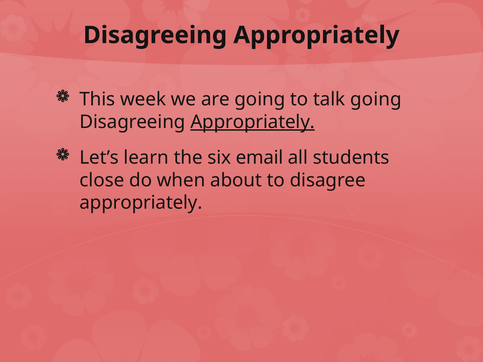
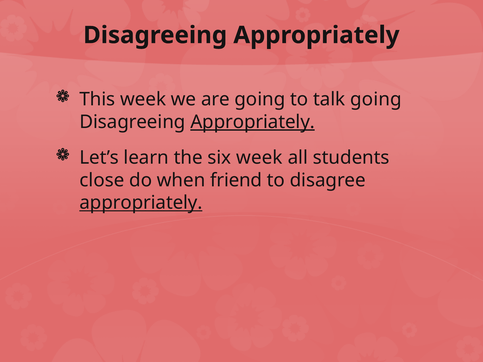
six email: email -> week
about: about -> friend
appropriately at (141, 203) underline: none -> present
